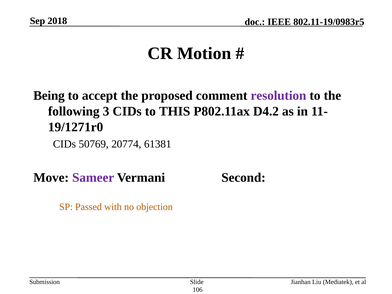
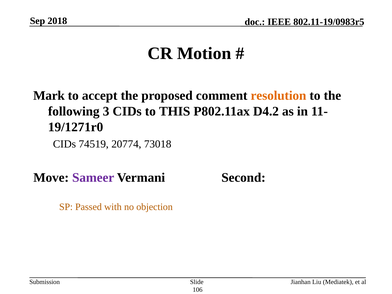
Being: Being -> Mark
resolution colour: purple -> orange
50769: 50769 -> 74519
61381: 61381 -> 73018
